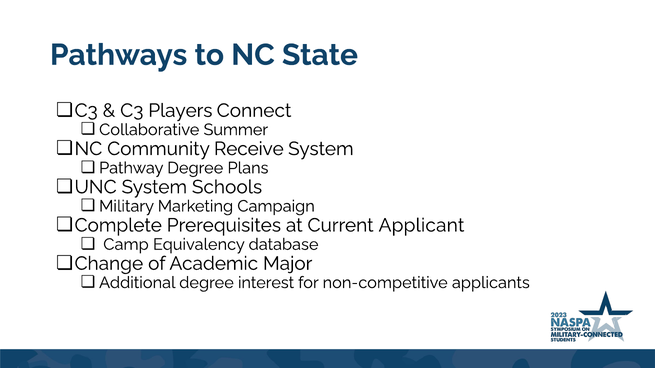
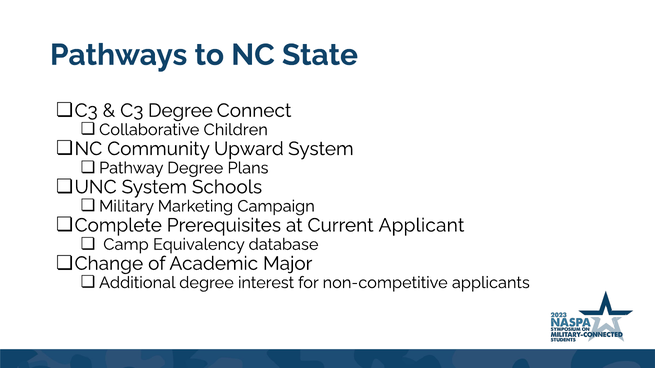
C3 Players: Players -> Degree
Summer: Summer -> Children
Receive: Receive -> Upward
